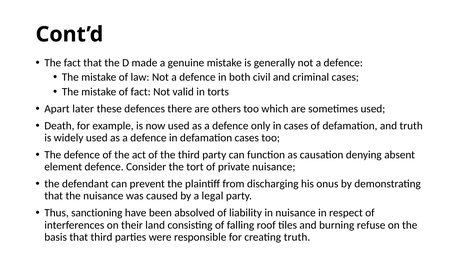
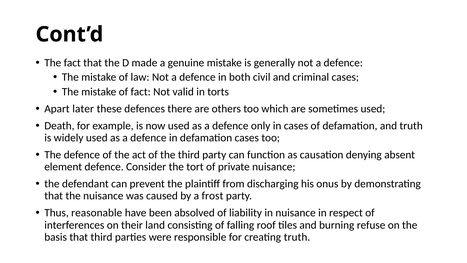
legal: legal -> frost
sanctioning: sanctioning -> reasonable
